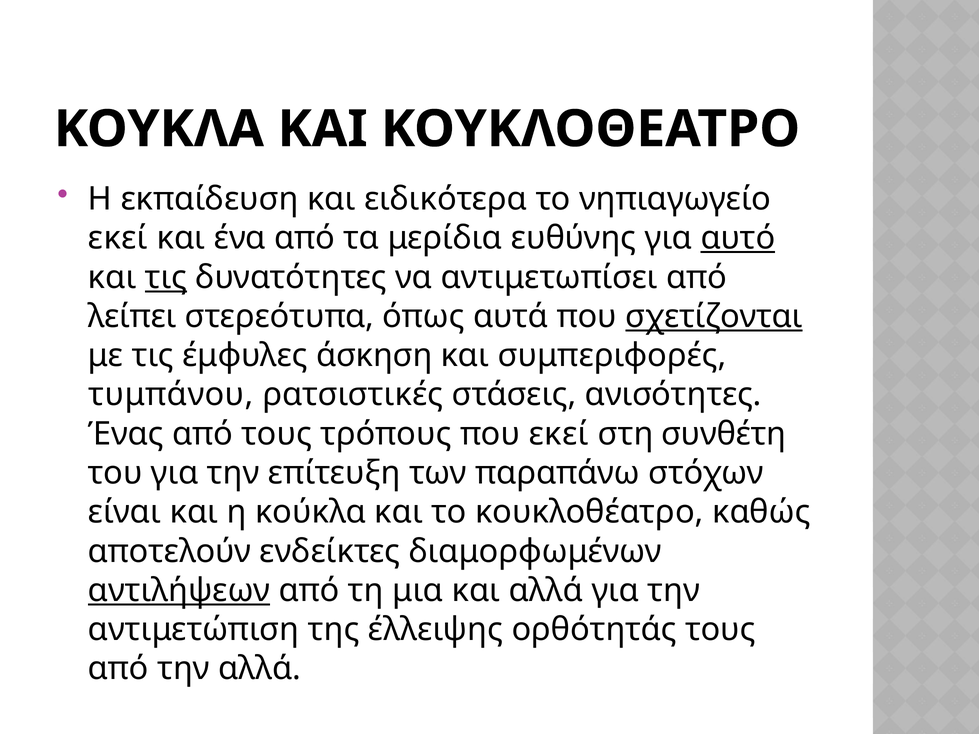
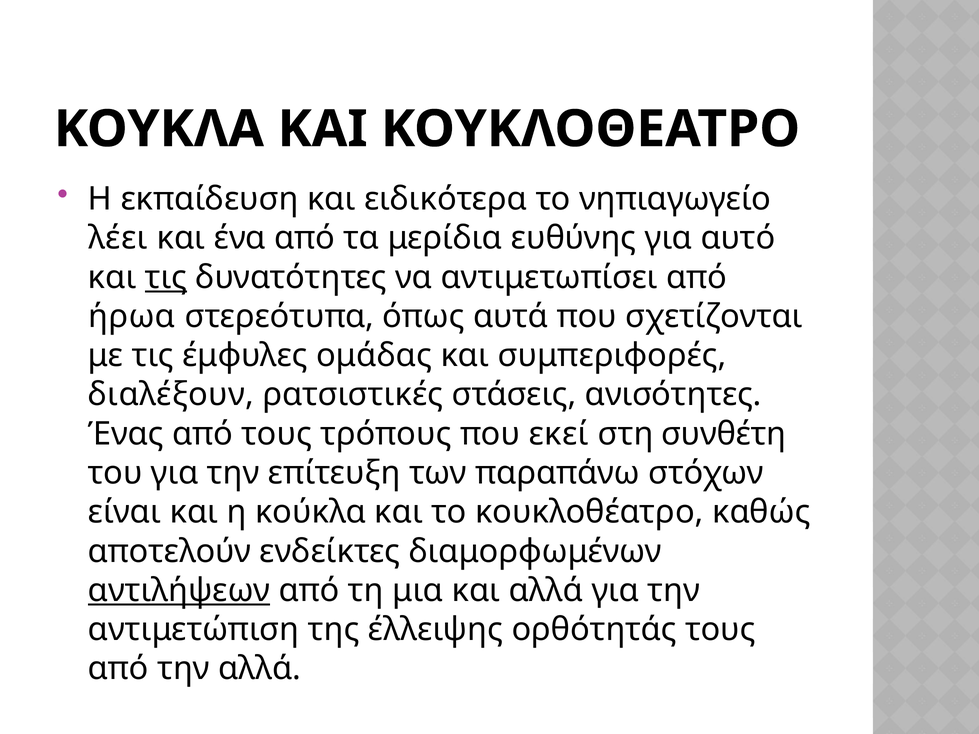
εκεί at (118, 238): εκεί -> λέει
αυτό underline: present -> none
λείπει: λείπει -> ήρωα
σχετίζονται underline: present -> none
άσκηση: άσκηση -> ομάδας
τυμπάνου: τυμπάνου -> διαλέξουν
